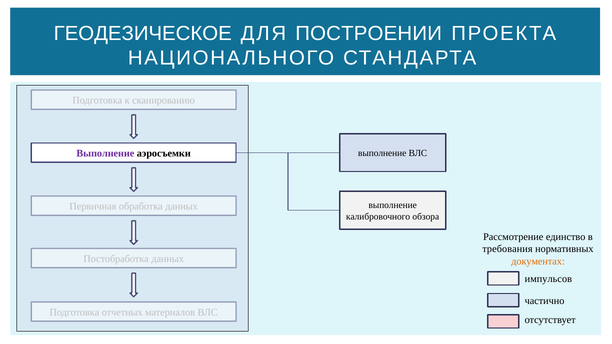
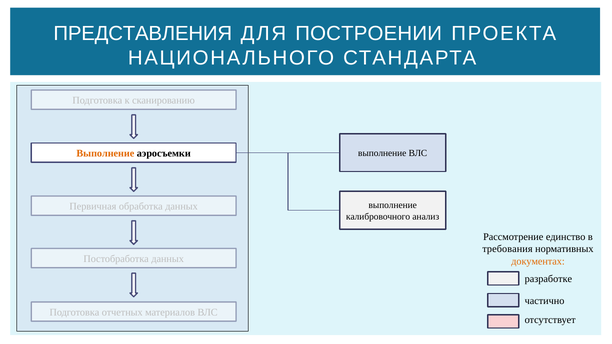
ГЕОДЕЗИЧЕСКОЕ: ГЕОДЕЗИЧЕСКОЕ -> ПРЕДСТАВЛЕНИЯ
Выполнение at (105, 154) colour: purple -> orange
обзора: обзора -> анализ
импульсов: импульсов -> разработке
